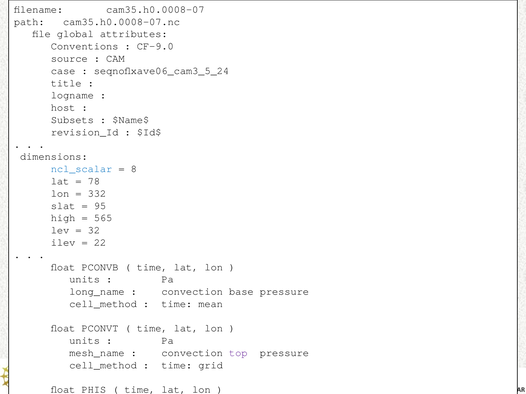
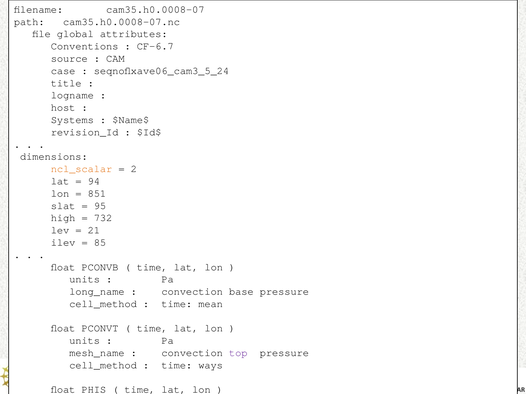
CF-9.0: CF-9.0 -> CF-6.7
Subsets: Subsets -> Systems
ncl_scalar colour: blue -> orange
8: 8 -> 2
78: 78 -> 94
332: 332 -> 851
565: 565 -> 732
32: 32 -> 21
22: 22 -> 85
grid: grid -> ways
